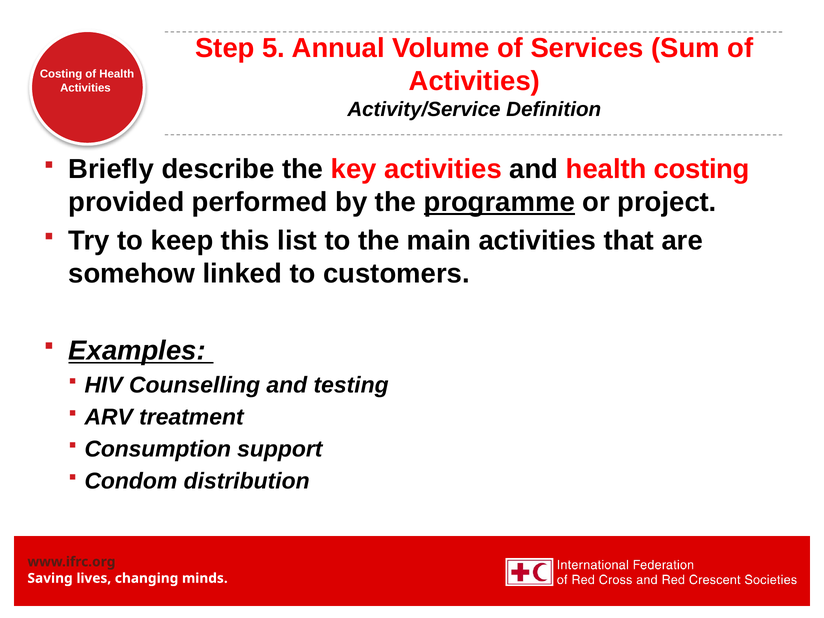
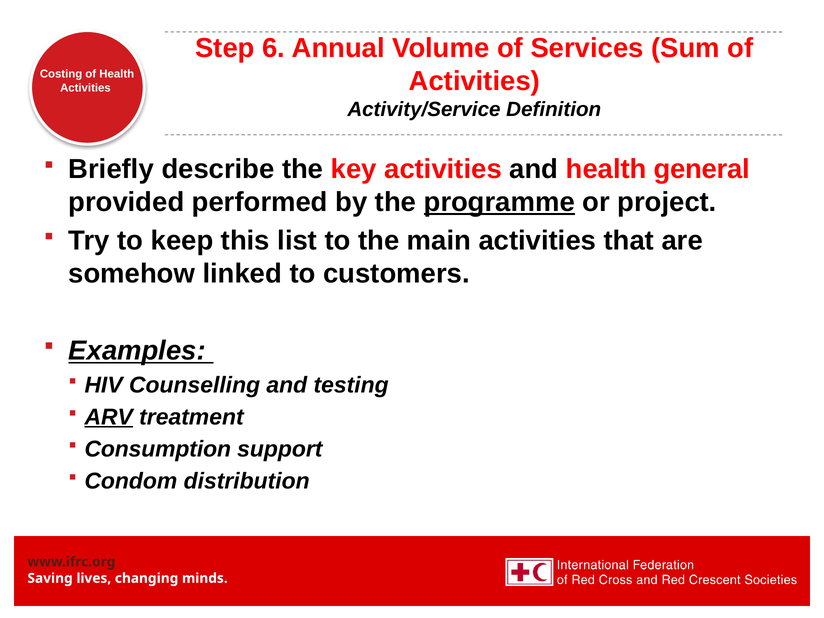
5: 5 -> 6
health costing: costing -> general
ARV underline: none -> present
